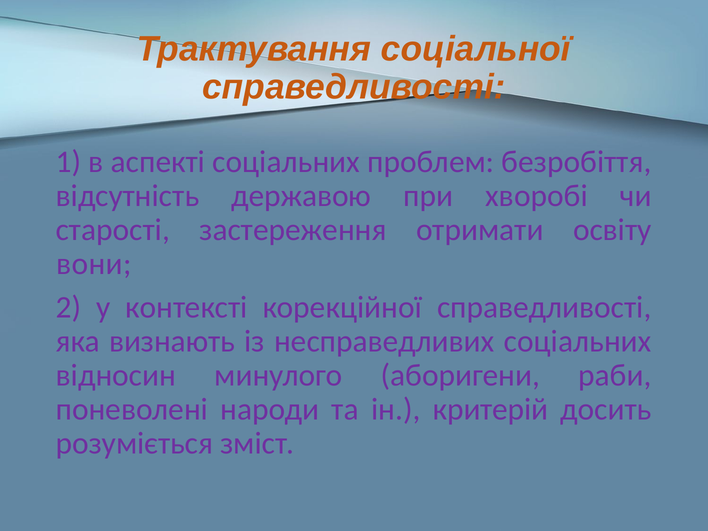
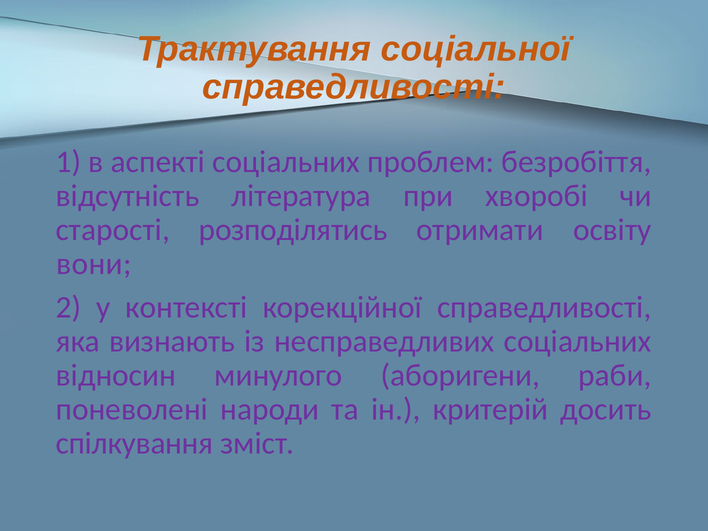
державою: державою -> література
застереження: застереження -> розподілятись
розуміється: розуміється -> спілкування
